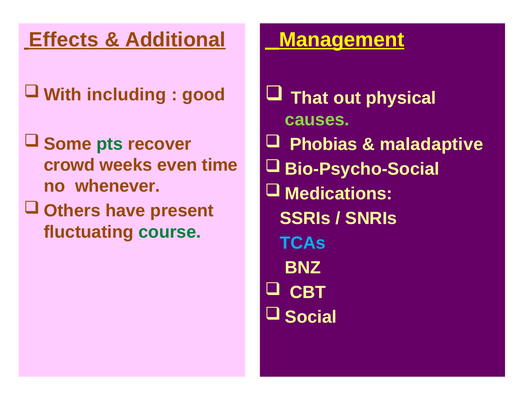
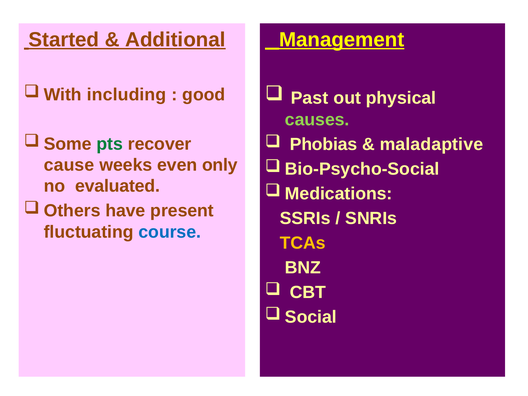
Effects: Effects -> Started
That: That -> Past
crowd: crowd -> cause
time: time -> only
whenever: whenever -> evaluated
course colour: green -> blue
TCAs colour: light blue -> yellow
